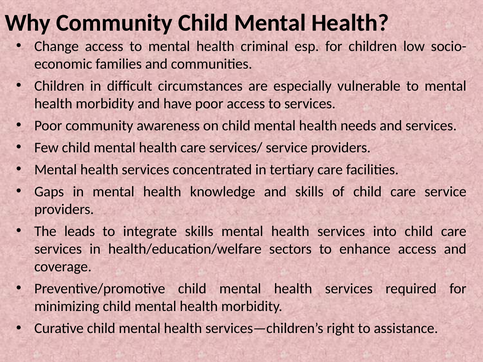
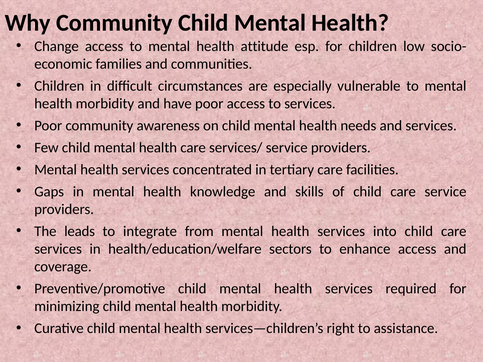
criminal: criminal -> attitude
integrate skills: skills -> from
